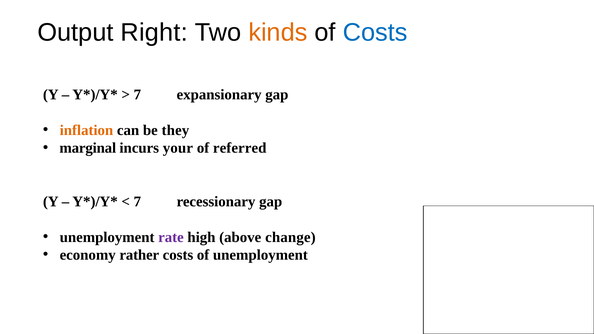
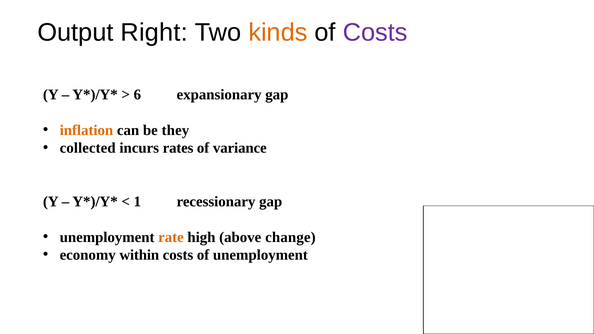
Costs at (375, 33) colour: blue -> purple
7 at (137, 95): 7 -> 6
marginal: marginal -> collected
your: your -> rates
referred: referred -> variance
7 at (137, 202): 7 -> 1
rate colour: purple -> orange
rather: rather -> within
